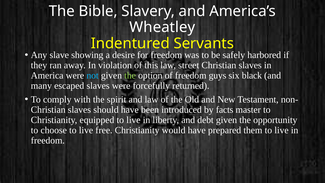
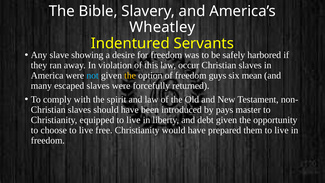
street: street -> occur
the at (130, 75) colour: light green -> yellow
black: black -> mean
facts: facts -> pays
